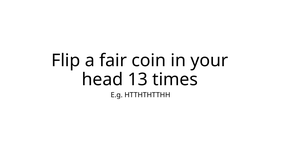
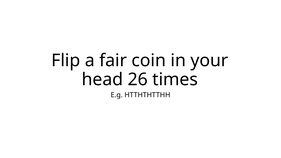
13: 13 -> 26
